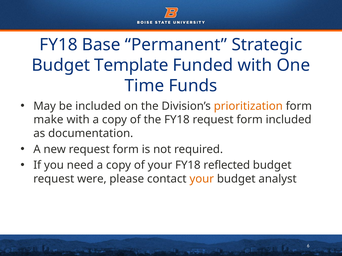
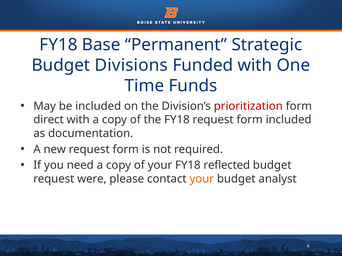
Template: Template -> Divisions
prioritization colour: orange -> red
make: make -> direct
